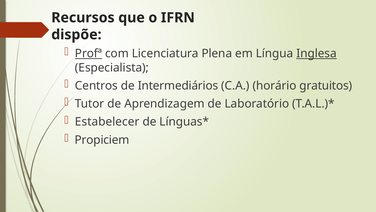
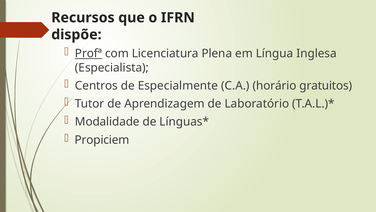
Inglesa underline: present -> none
Intermediários: Intermediários -> Especialmente
Estabelecer: Estabelecer -> Modalidade
